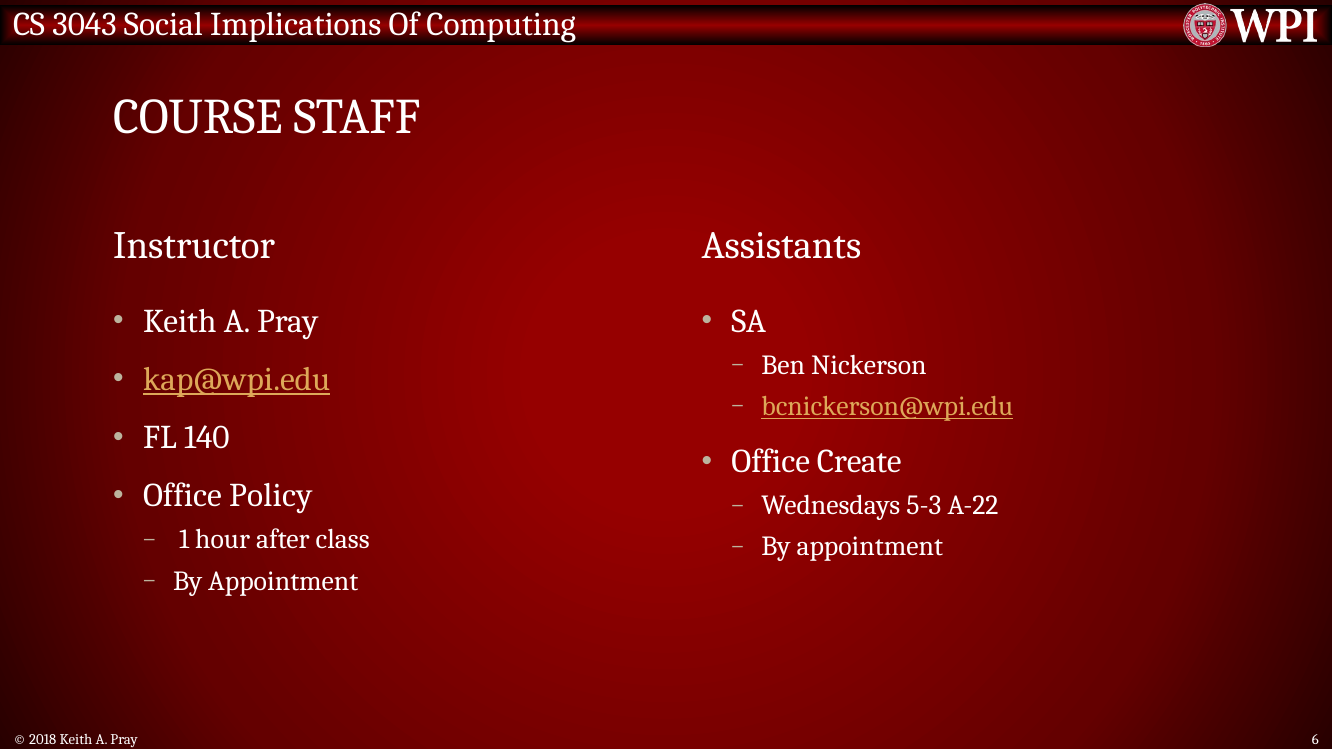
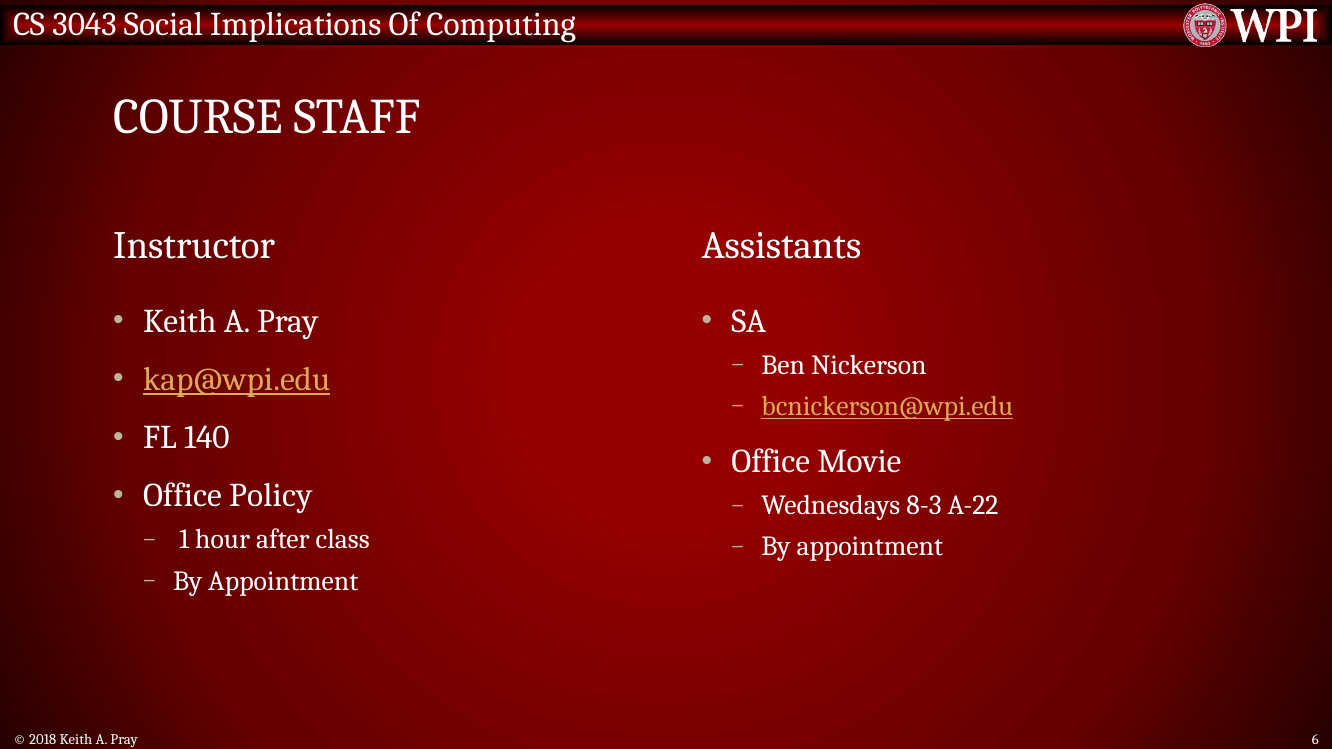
Create: Create -> Movie
5-3: 5-3 -> 8-3
